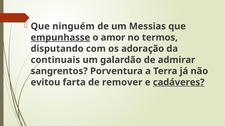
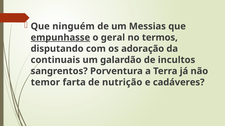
amor: amor -> geral
admirar: admirar -> incultos
evitou: evitou -> temor
remover: remover -> nutrição
cadáveres underline: present -> none
